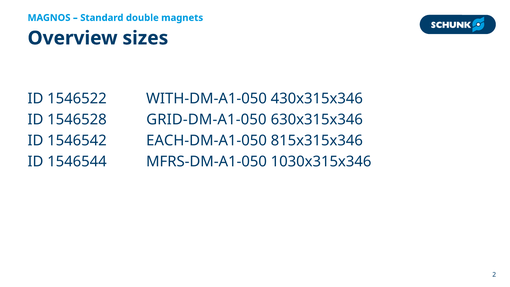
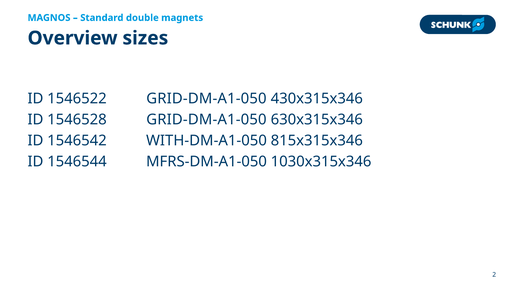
1546522 WITH-DM-A1-050: WITH-DM-A1-050 -> GRID-DM-A1-050
EACH-DM-A1-050: EACH-DM-A1-050 -> WITH-DM-A1-050
